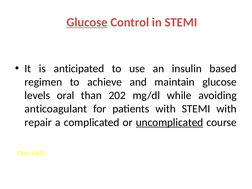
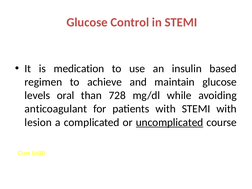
Glucose at (87, 22) underline: present -> none
anticipated: anticipated -> medication
202: 202 -> 728
repair: repair -> lesion
